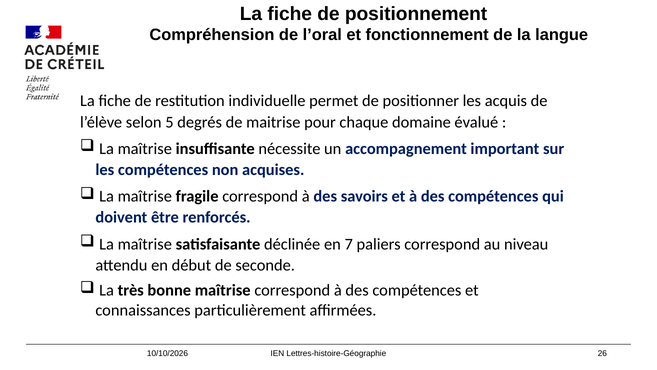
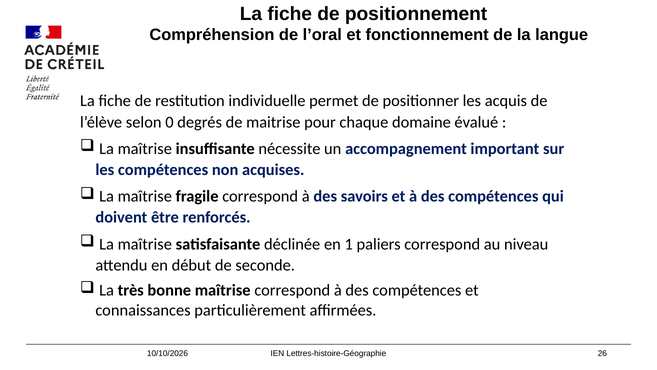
5: 5 -> 0
7: 7 -> 1
